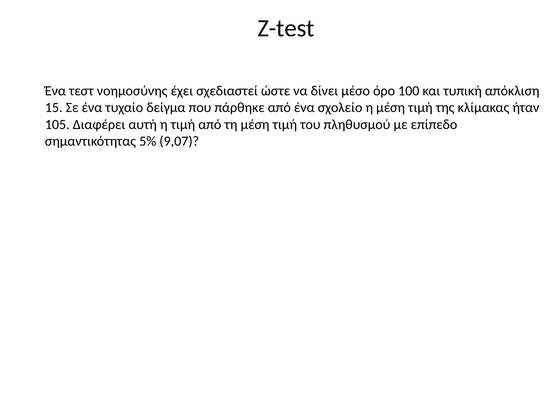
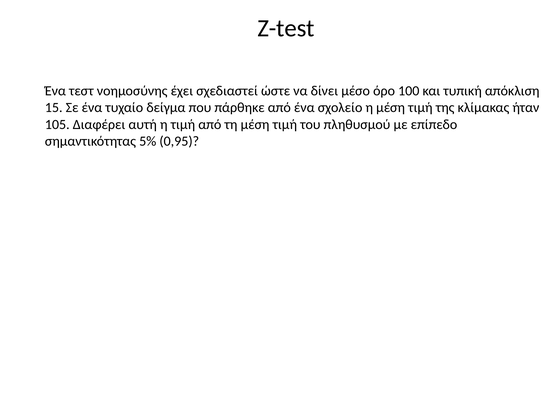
9,07: 9,07 -> 0,95
